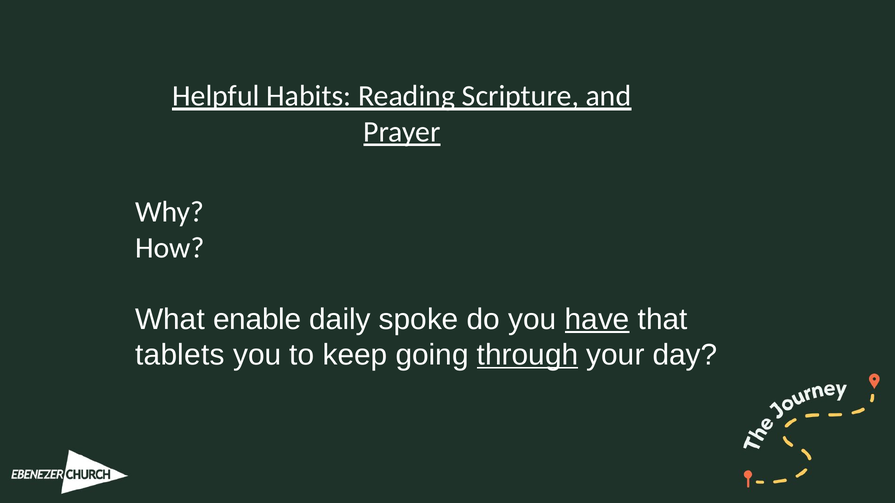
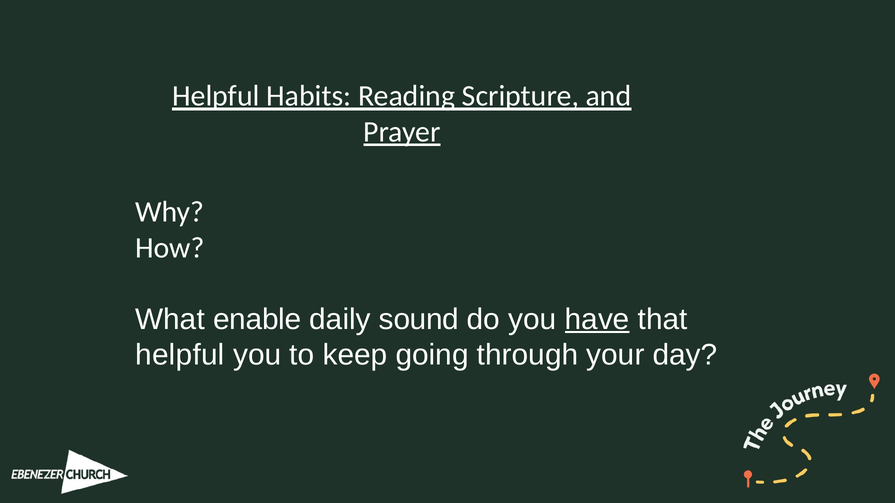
spoke: spoke -> sound
tablets at (180, 355): tablets -> helpful
through underline: present -> none
